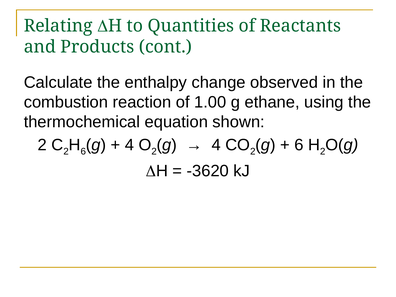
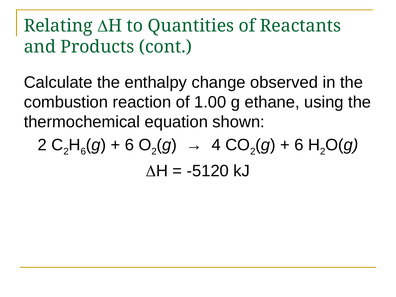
4 at (129, 145): 4 -> 6
-3620: -3620 -> -5120
